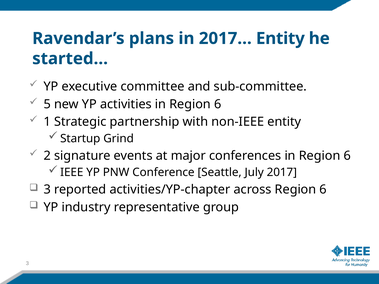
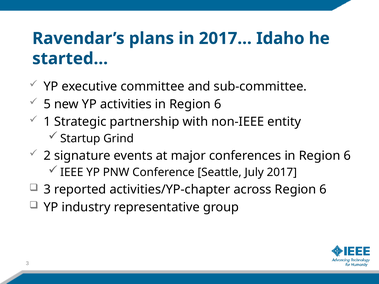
2017… Entity: Entity -> Idaho
